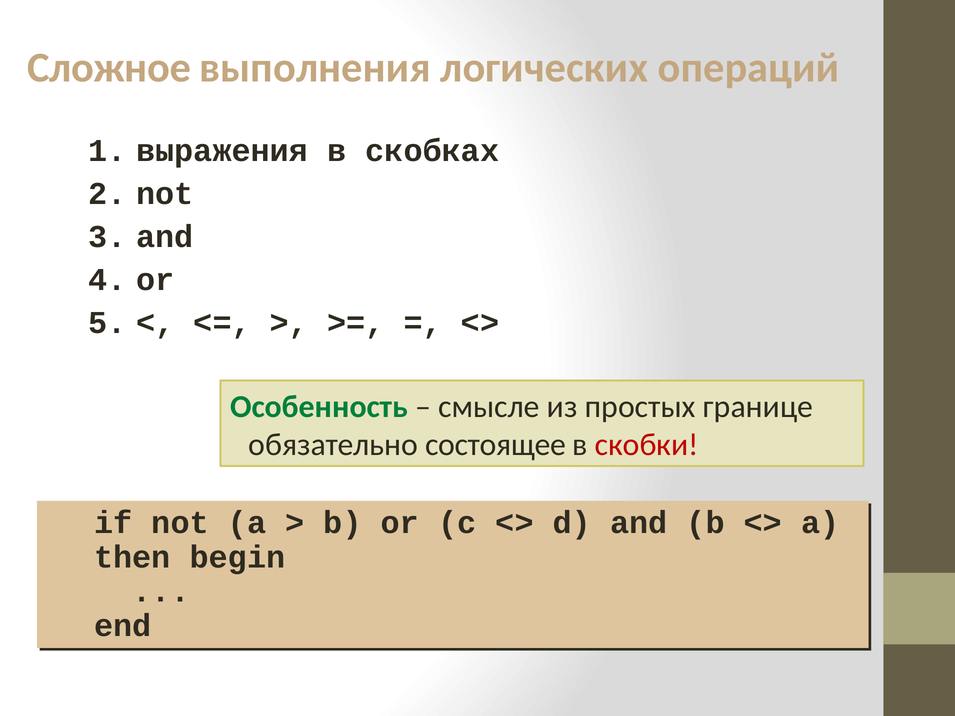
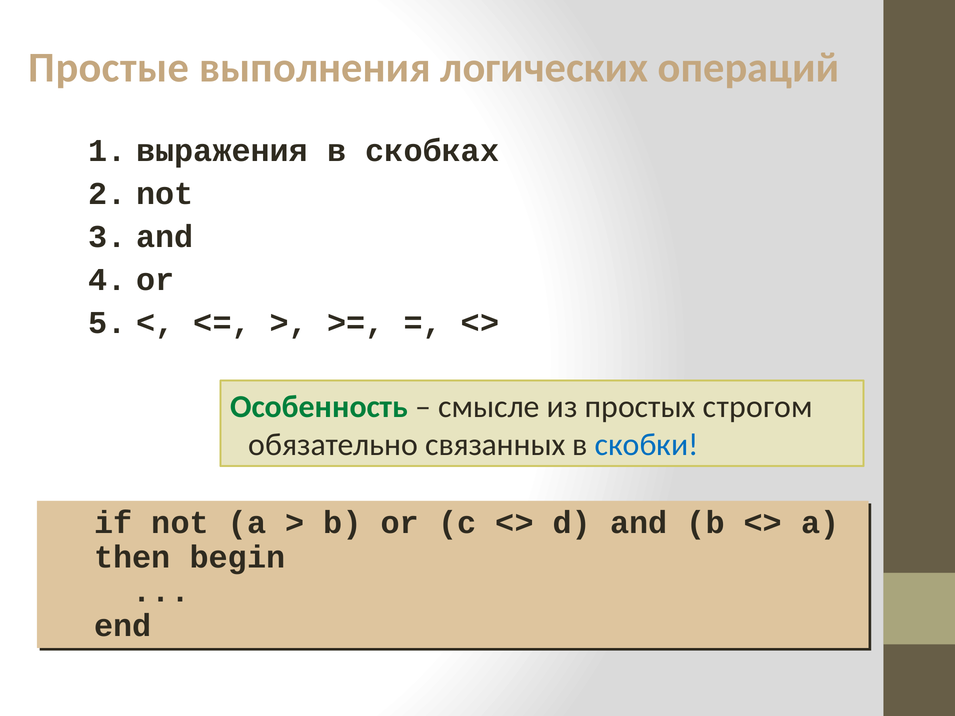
Сложное: Сложное -> Простые
границе: границе -> строгом
состоящее: состоящее -> связанных
скобки colour: red -> blue
